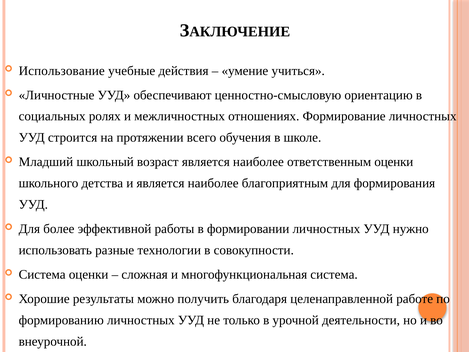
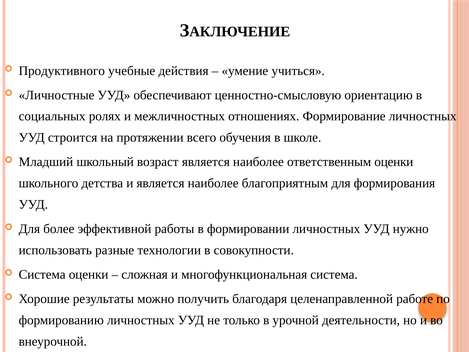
Использование: Использование -> Продуктивного
